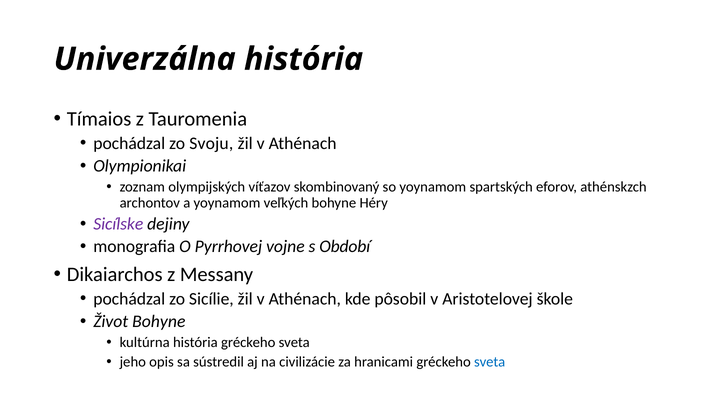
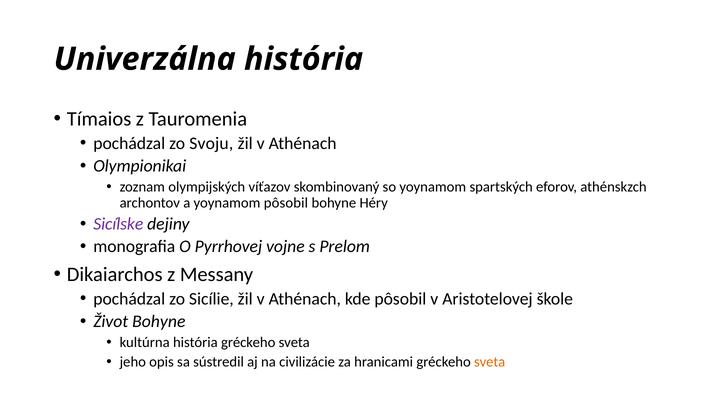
yoynamom veľkých: veľkých -> pôsobil
Období: Období -> Prelom
sveta at (490, 362) colour: blue -> orange
